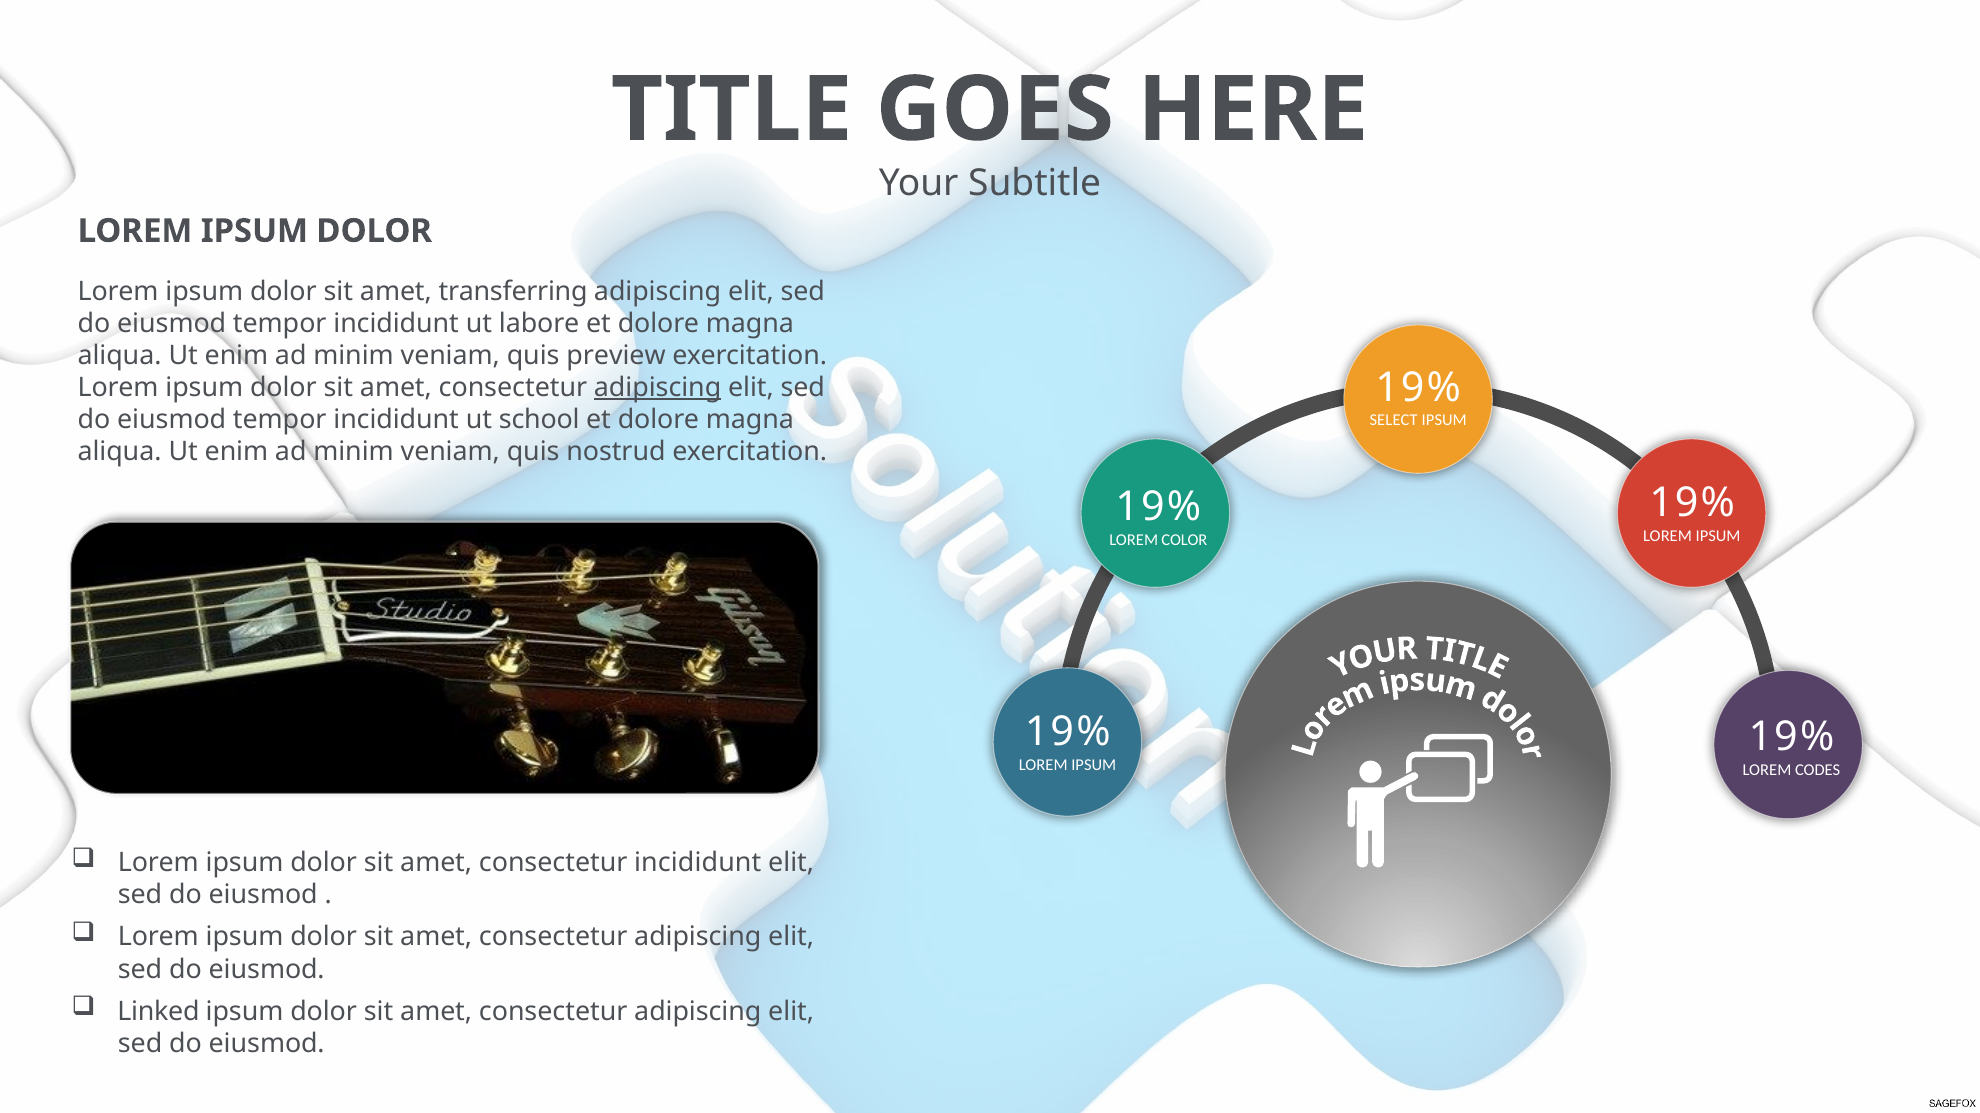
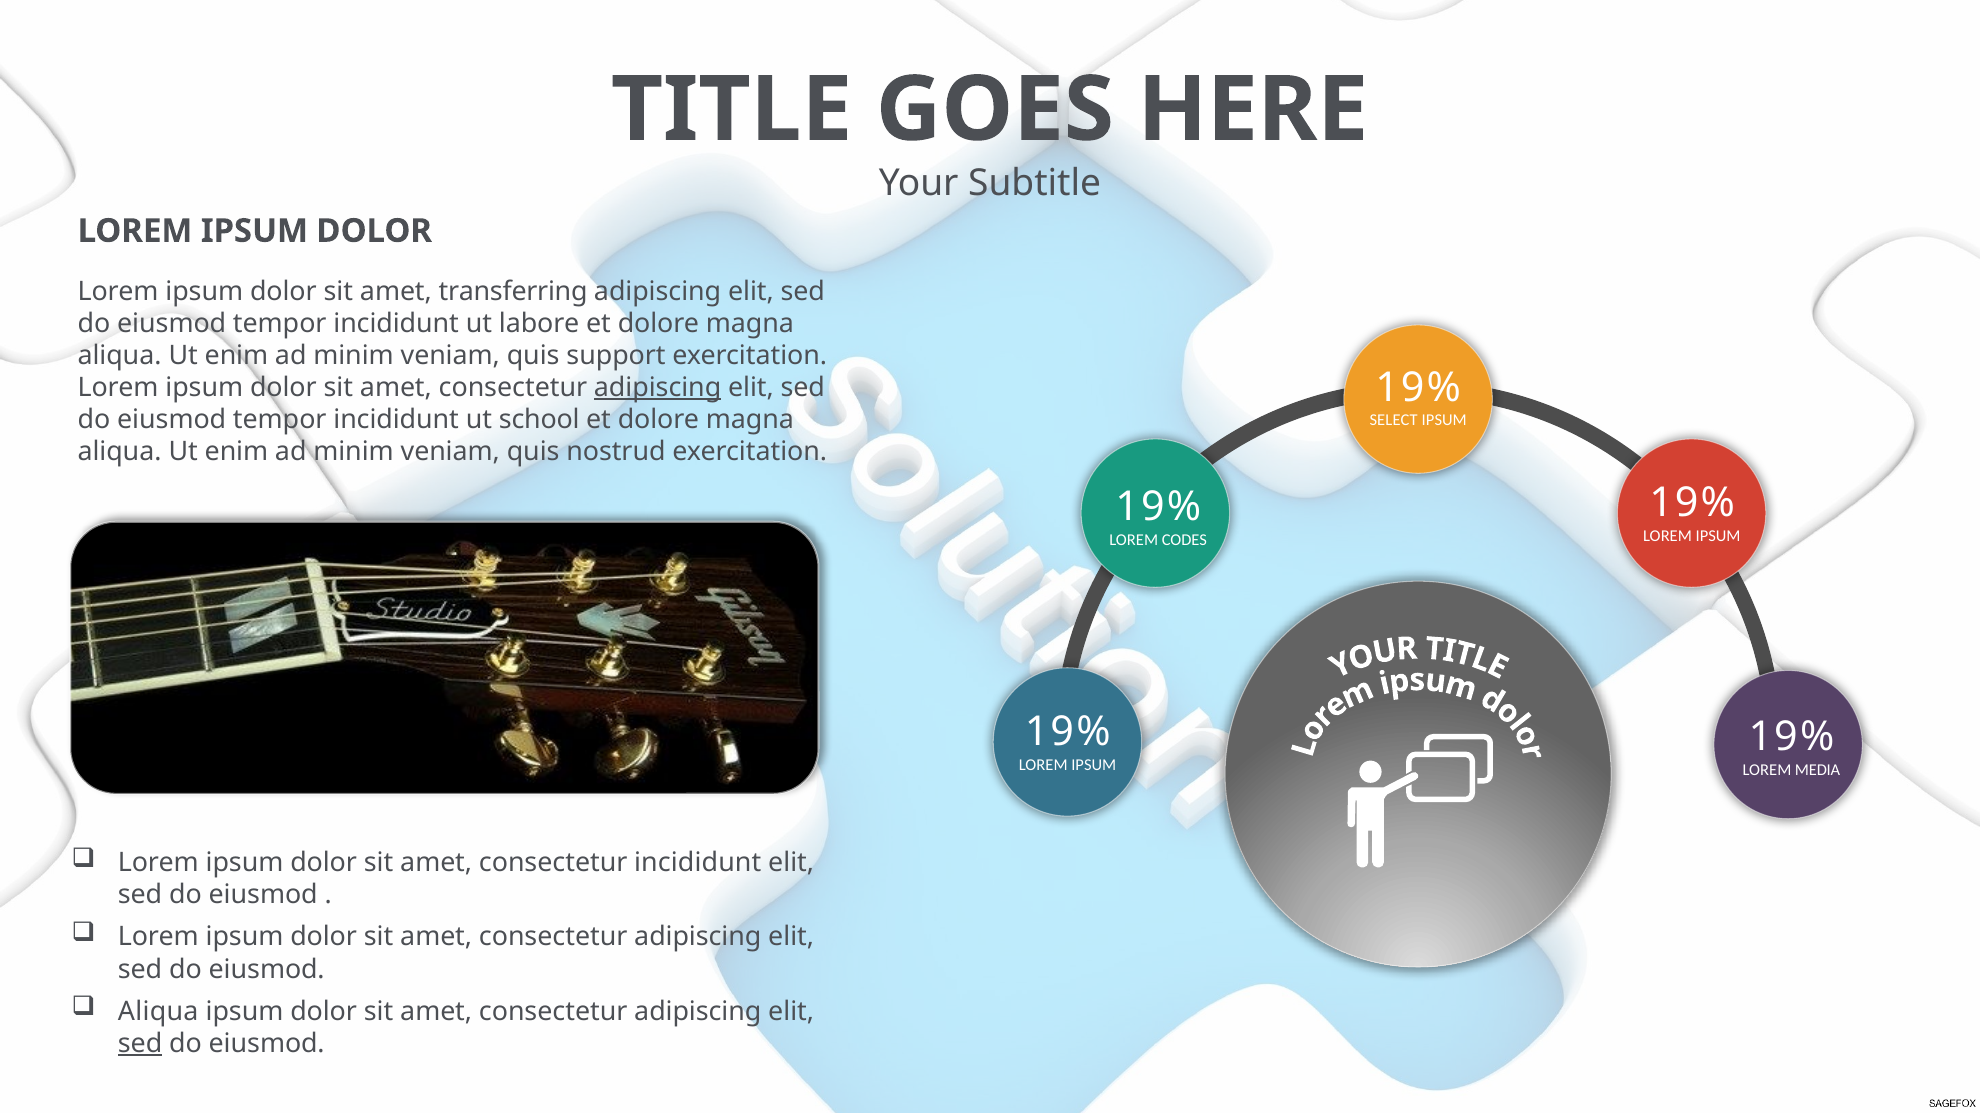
preview: preview -> support
COLOR: COLOR -> CODES
CODES: CODES -> MEDIA
Linked at (158, 1012): Linked -> Aliqua
sed at (140, 1044) underline: none -> present
